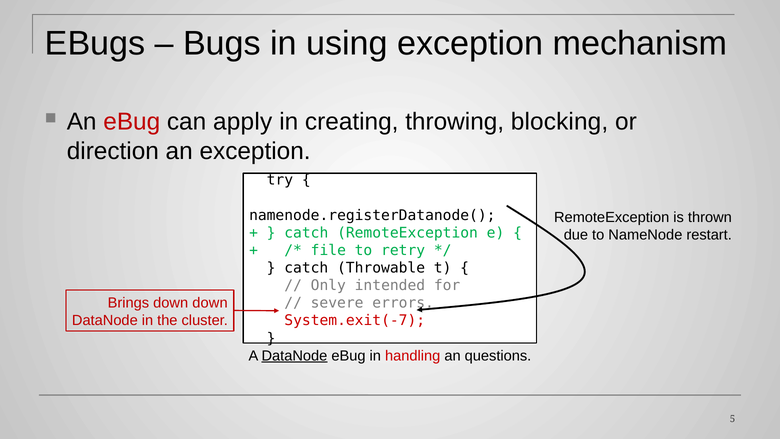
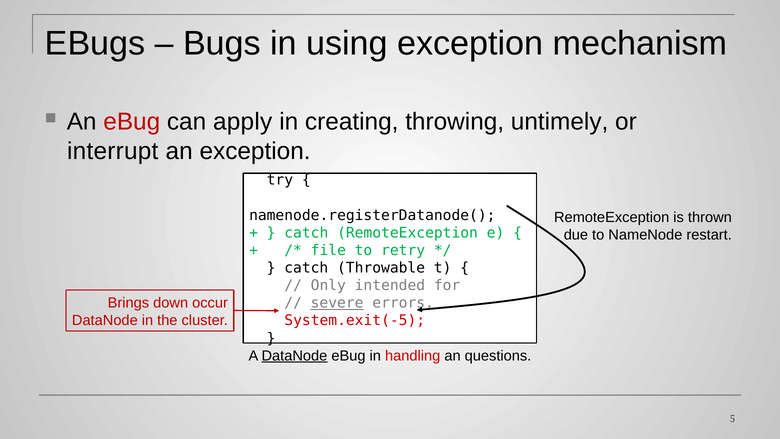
blocking: blocking -> untimely
direction: direction -> interrupt
down down: down -> occur
severe underline: none -> present
System.exit(-7: System.exit(-7 -> System.exit(-5
